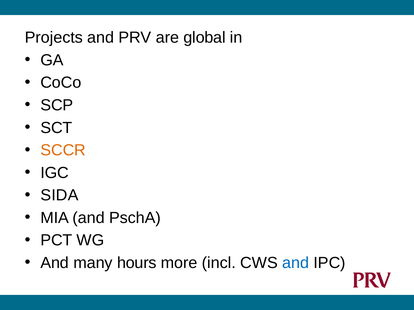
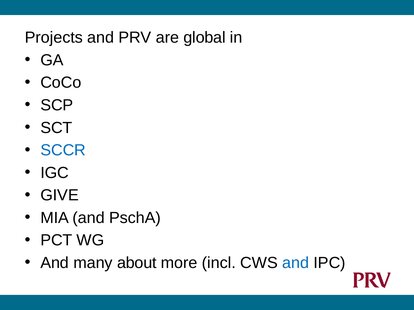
SCCR colour: orange -> blue
SIDA: SIDA -> GIVE
hours: hours -> about
